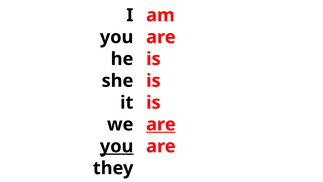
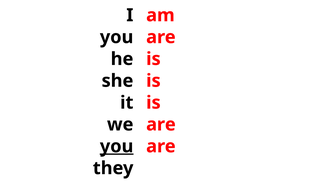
are at (161, 124) underline: present -> none
